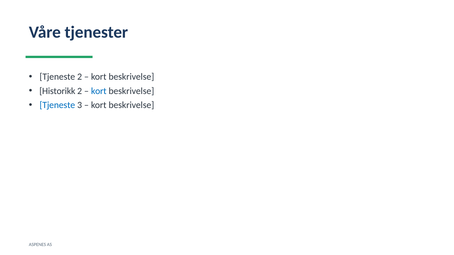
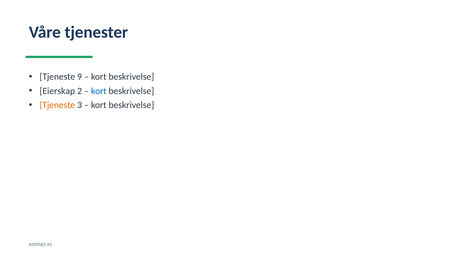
Tjeneste 2: 2 -> 9
Historikk: Historikk -> Eierskap
Tjeneste at (57, 105) colour: blue -> orange
